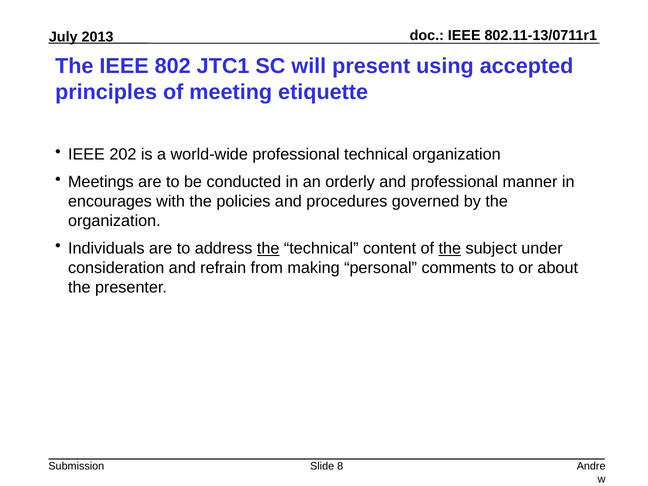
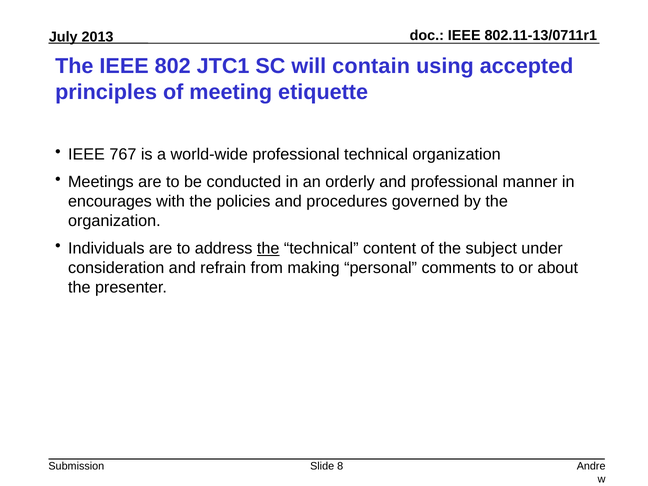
present: present -> contain
202: 202 -> 767
the at (450, 248) underline: present -> none
